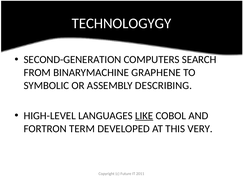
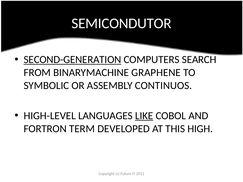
TECHNOLOGYGY: TECHNOLOGYGY -> SEMICONDUTOR
SECOND-GENERATION underline: none -> present
DESCRIBING: DESCRIBING -> CONTINUOS
VERY: VERY -> HIGH
